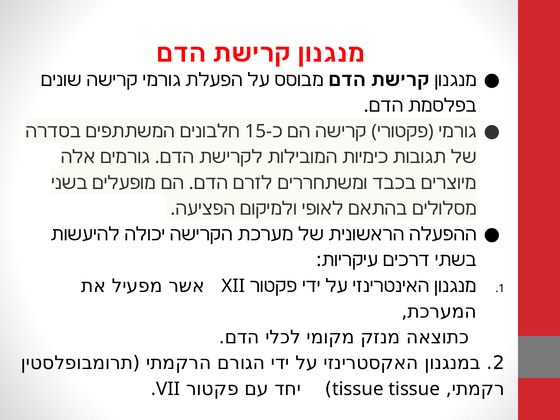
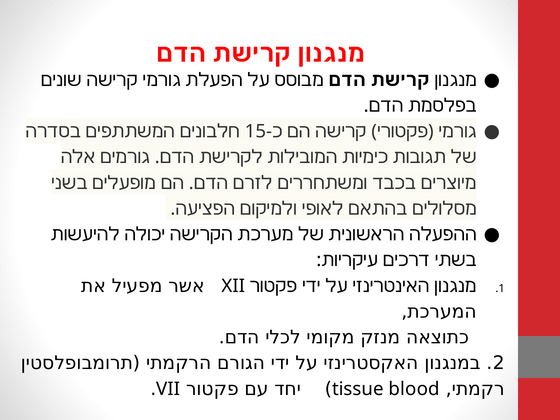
tissue tissue: tissue -> blood
